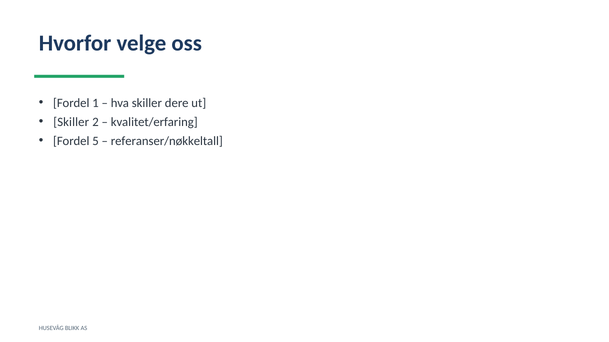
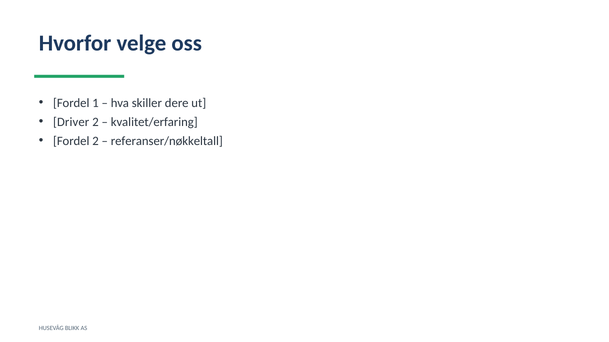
Skiller at (71, 122): Skiller -> Driver
Fordel 5: 5 -> 2
